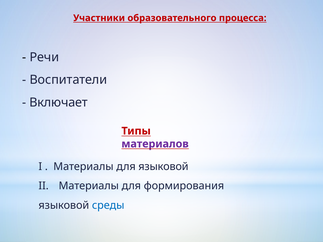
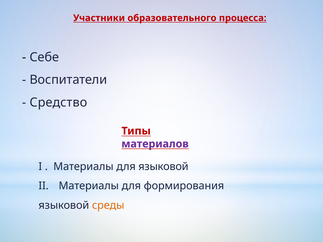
Речи: Речи -> Себе
Включает: Включает -> Средство
среды colour: blue -> orange
